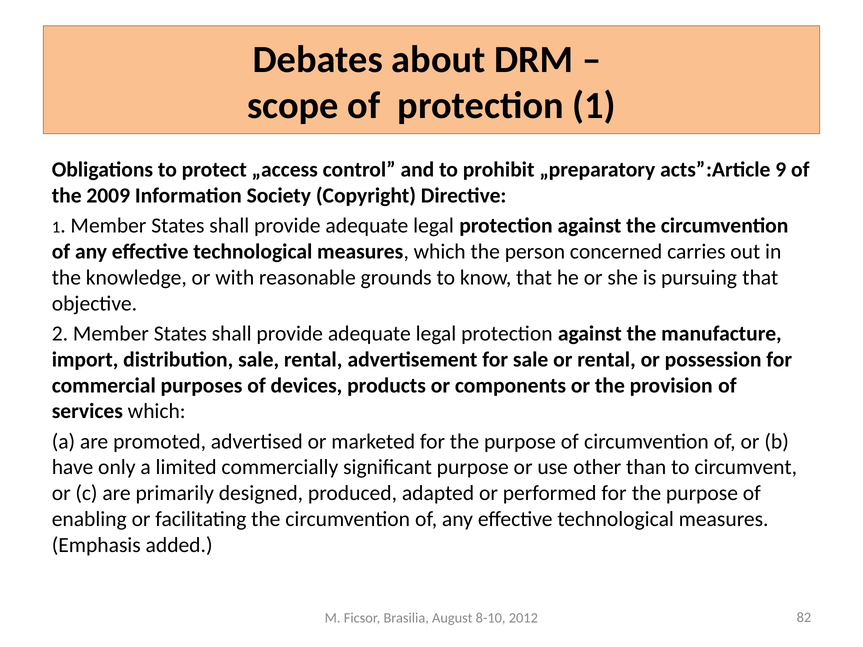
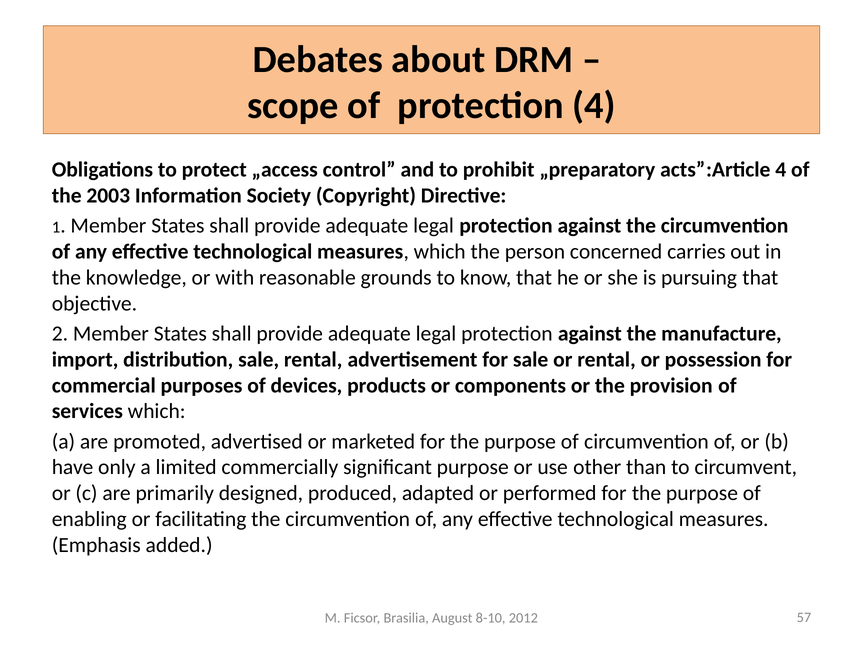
protection 1: 1 -> 4
acts”:Article 9: 9 -> 4
2009: 2009 -> 2003
82: 82 -> 57
